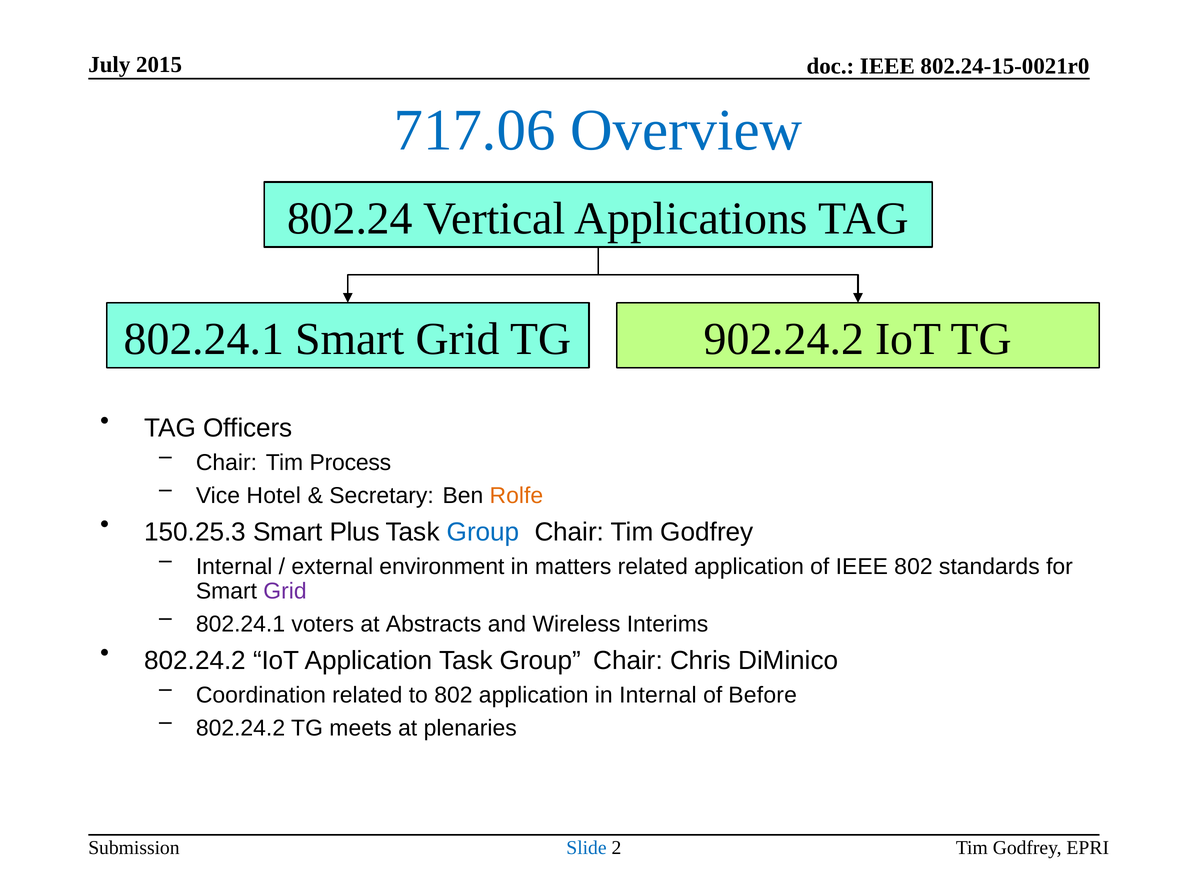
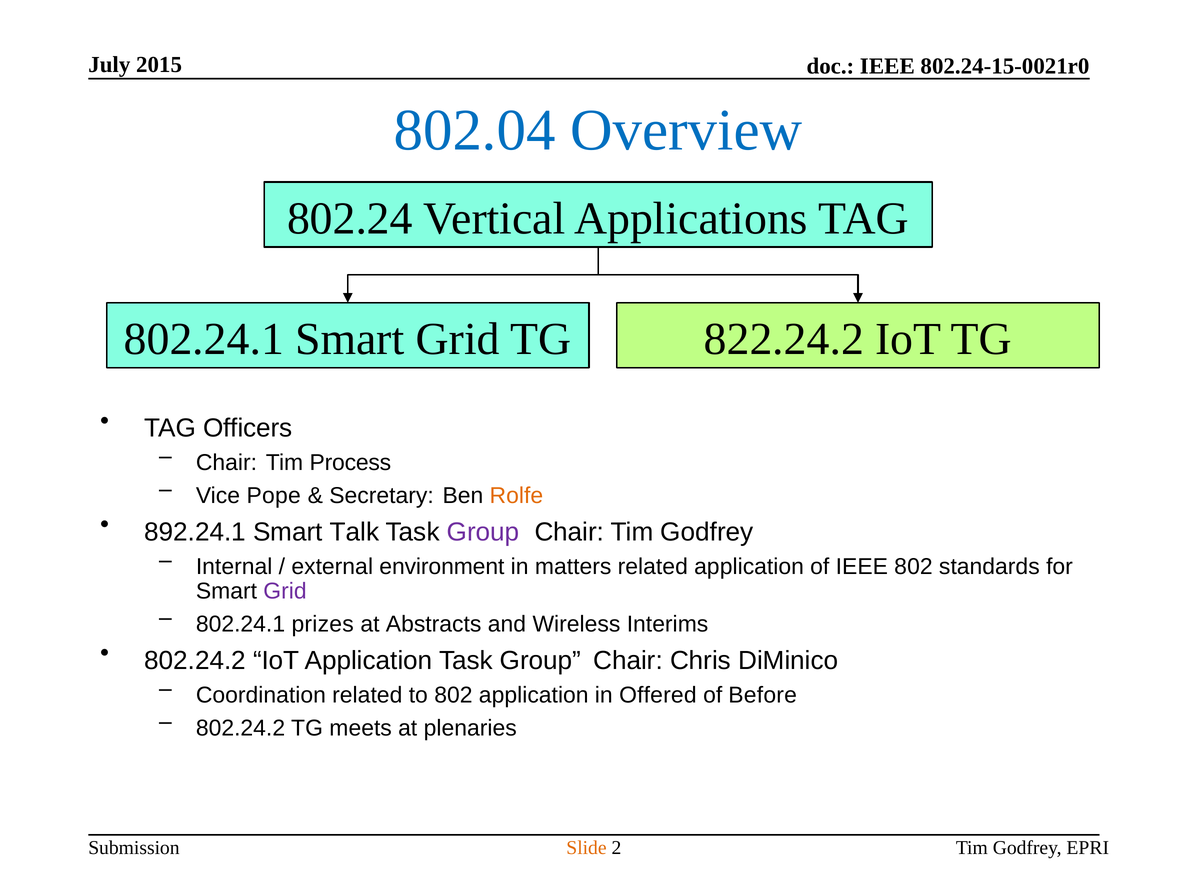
717.06: 717.06 -> 802.04
902.24.2: 902.24.2 -> 822.24.2
Hotel: Hotel -> Pope
150.25.3: 150.25.3 -> 892.24.1
Plus: Plus -> Talk
Group at (483, 532) colour: blue -> purple
voters: voters -> prizes
in Internal: Internal -> Offered
Slide colour: blue -> orange
